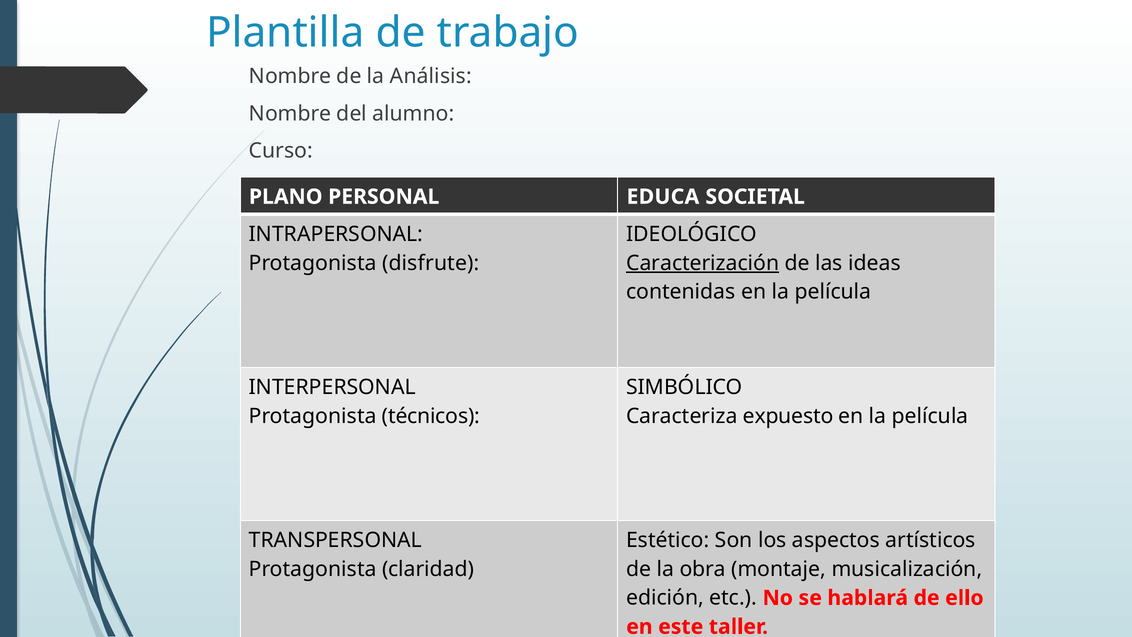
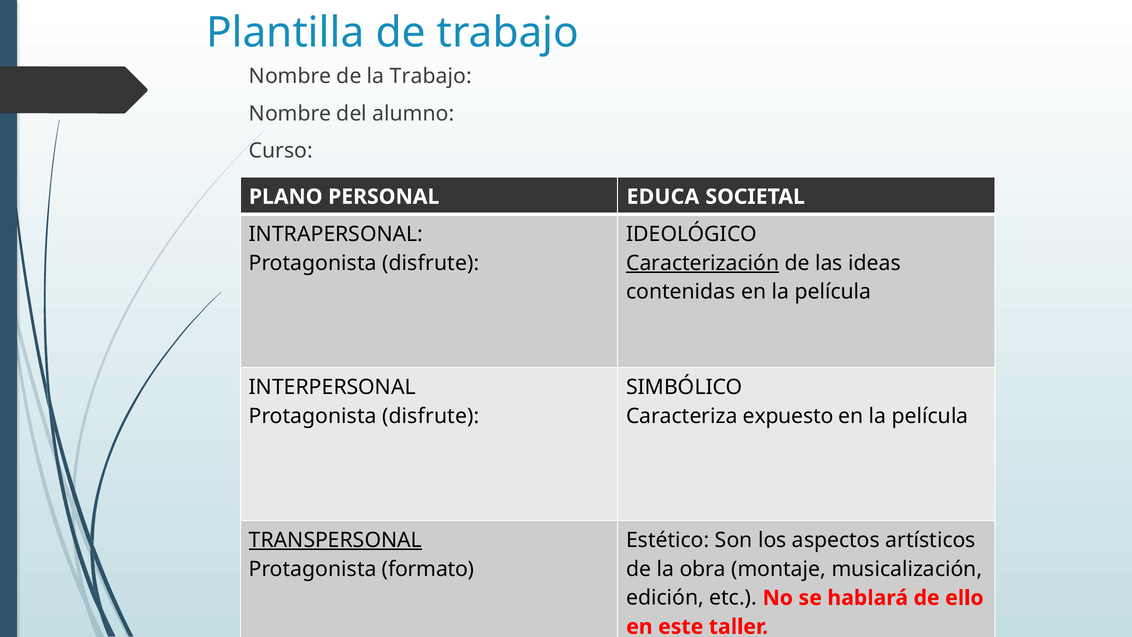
la Análisis: Análisis -> Trabajo
técnicos at (431, 416): técnicos -> disfrute
TRANSPERSONAL underline: none -> present
claridad: claridad -> formato
